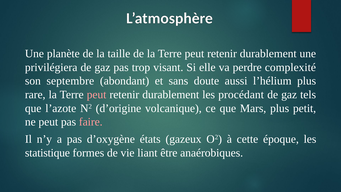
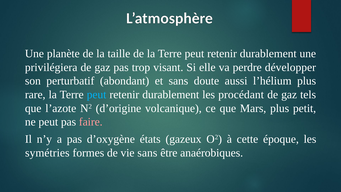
complexité: complexité -> développer
septembre: septembre -> perturbatif
peut at (97, 95) colour: pink -> light blue
statistique: statistique -> symétries
vie liant: liant -> sans
